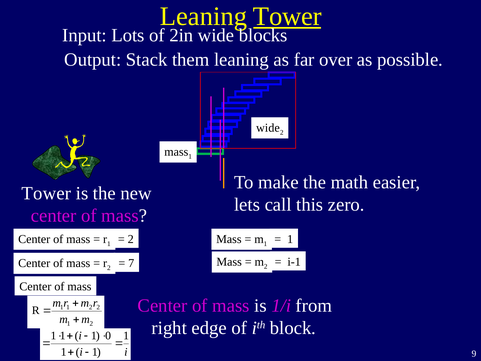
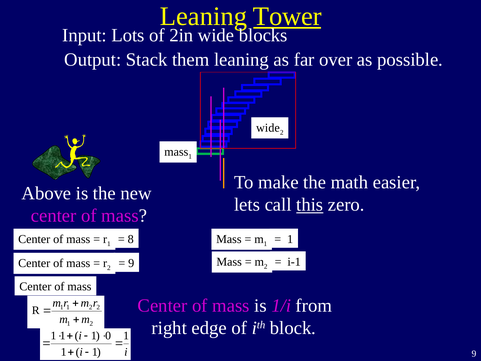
Tower at (46, 193): Tower -> Above
this underline: none -> present
2 at (131, 239): 2 -> 8
7 at (131, 263): 7 -> 9
